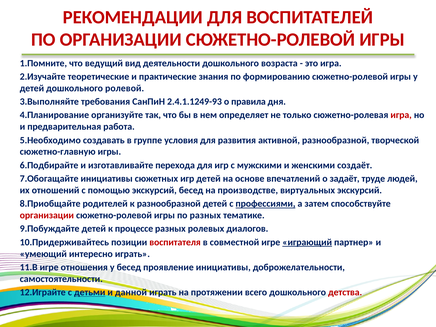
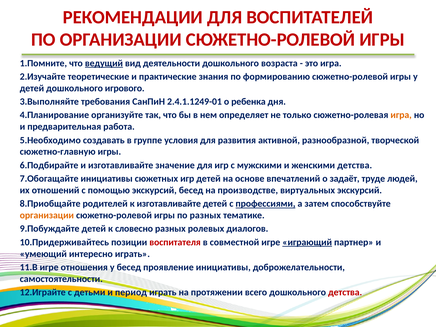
ведущий underline: none -> present
ролевой: ролевой -> игрового
2.4.1.1249-93: 2.4.1.1249-93 -> 2.4.1.1249-01
правила: правила -> ребенка
игра at (401, 115) colour: red -> orange
перехода: перехода -> значение
женскими создаёт: создаёт -> детства
к разнообразной: разнообразной -> изготавливайте
организации at (47, 215) colour: red -> orange
процессе: процессе -> словесно
детьми underline: present -> none
данной: данной -> период
